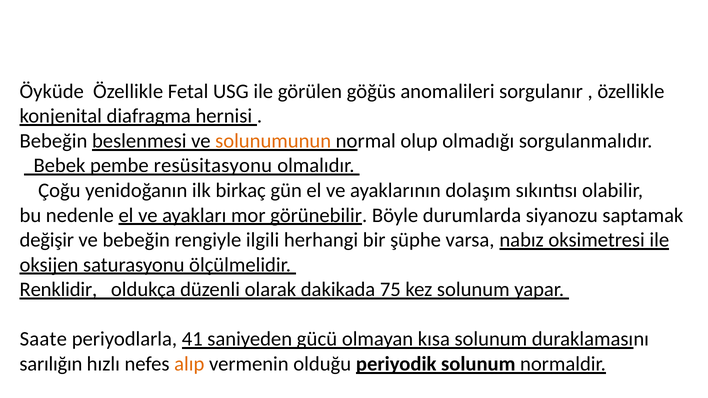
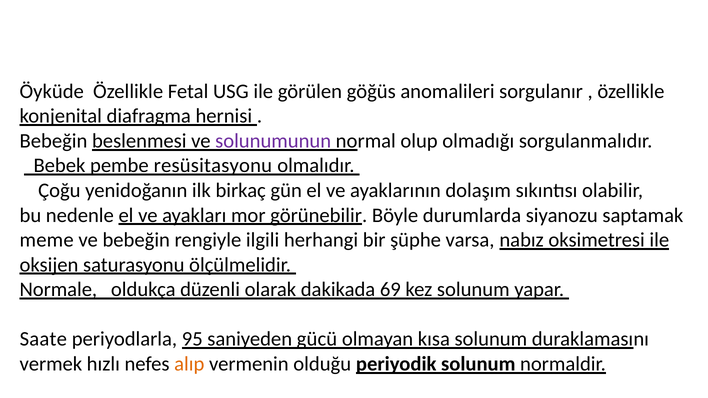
solunumunun colour: orange -> purple
değişir: değişir -> meme
Renklidir: Renklidir -> Normale
75: 75 -> 69
41: 41 -> 95
sarılığın: sarılığın -> vermek
